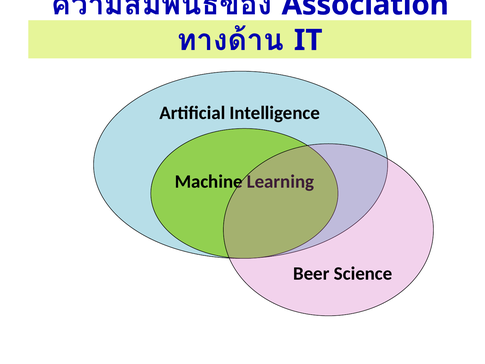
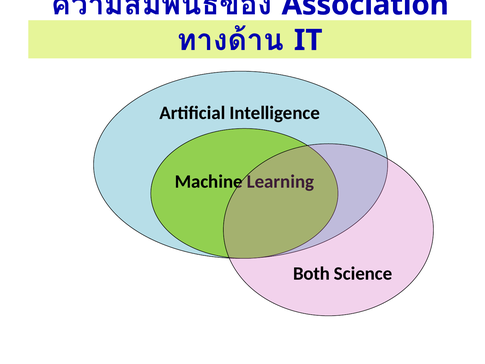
Beer: Beer -> Both
